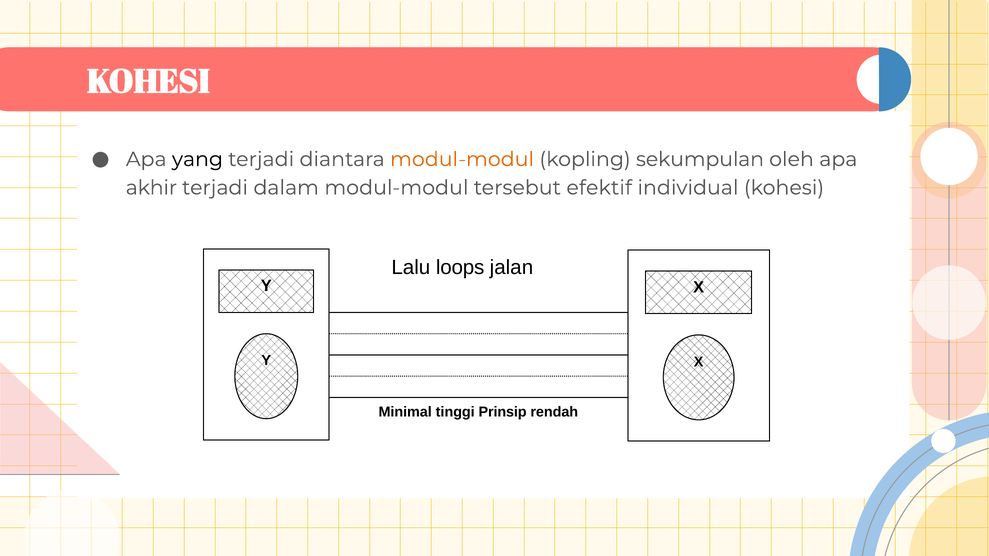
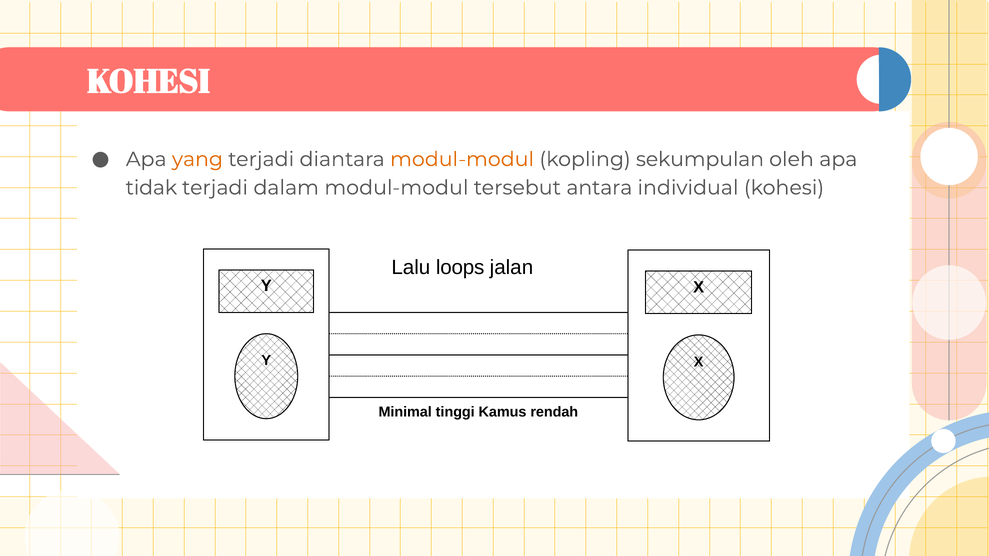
yang colour: black -> orange
akhir: akhir -> tidak
efektif: efektif -> antara
Prinsip: Prinsip -> Kamus
